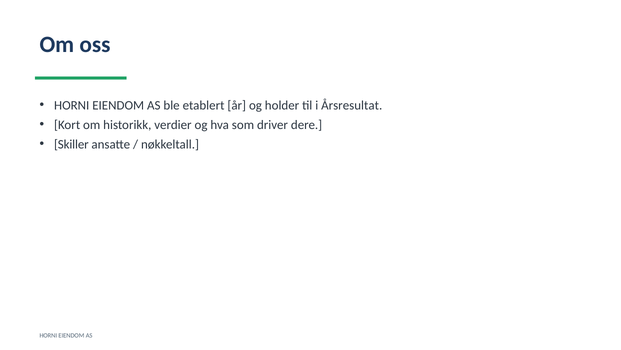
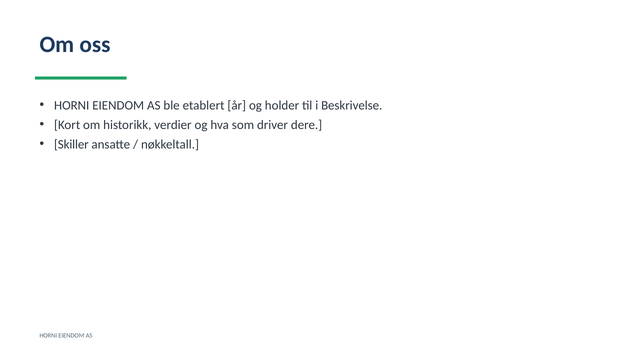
Årsresultat: Årsresultat -> Beskrivelse
